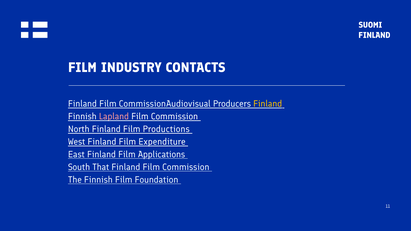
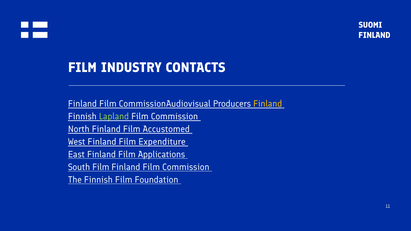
Lapland colour: pink -> light green
Productions: Productions -> Accustomed
South That: That -> Film
